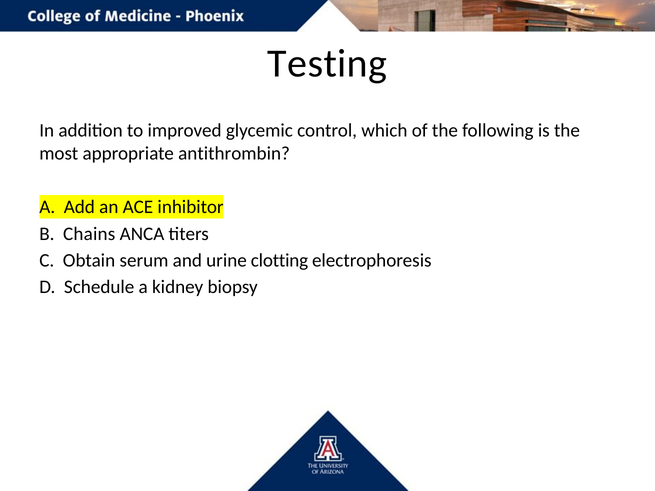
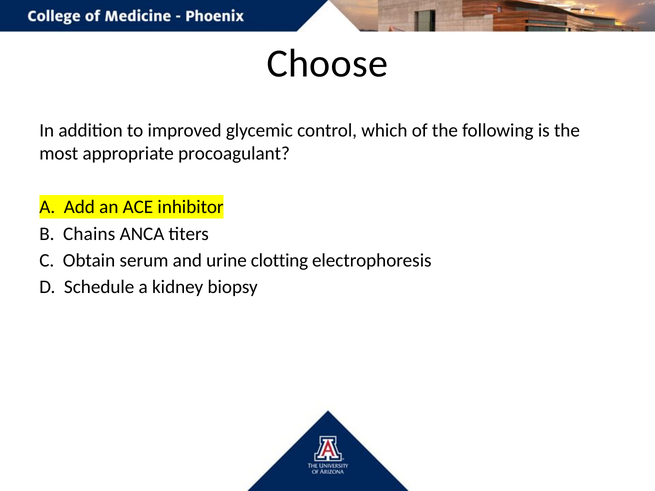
Testing: Testing -> Choose
antithrombin: antithrombin -> procoagulant
